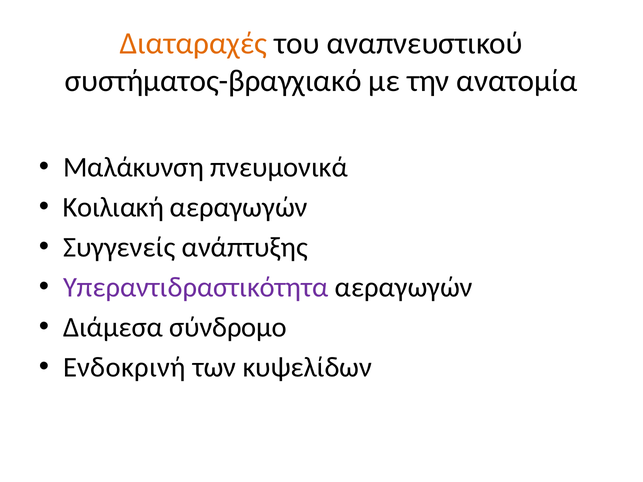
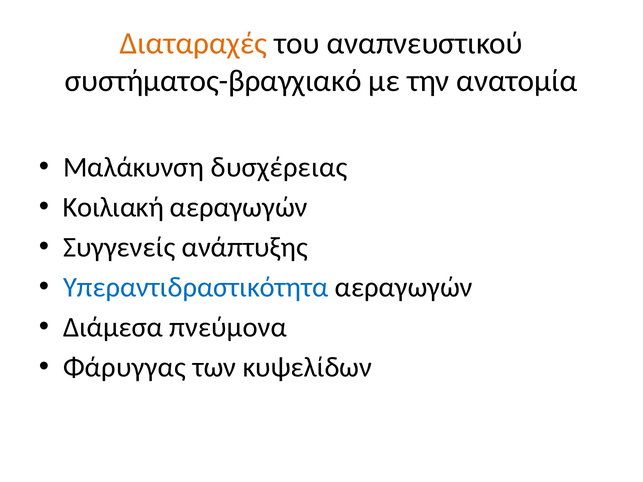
πνευμονικά: πνευμονικά -> δυσχέρειας
Υπεραντιδραστικότητα colour: purple -> blue
σύνδρομο: σύνδρομο -> πνεύμονα
Ενδοκρινή: Ενδοκρινή -> Φάρυγγας
